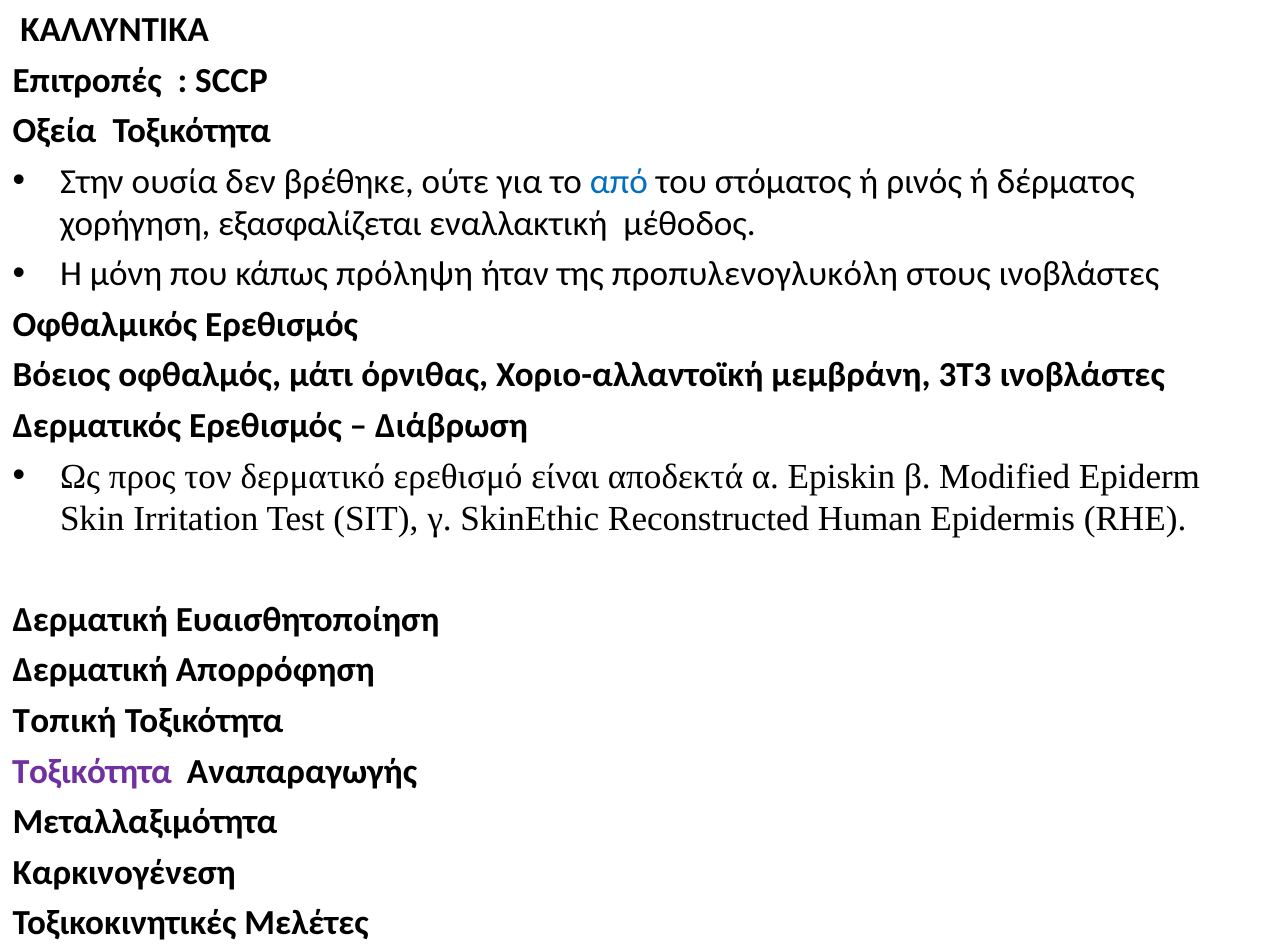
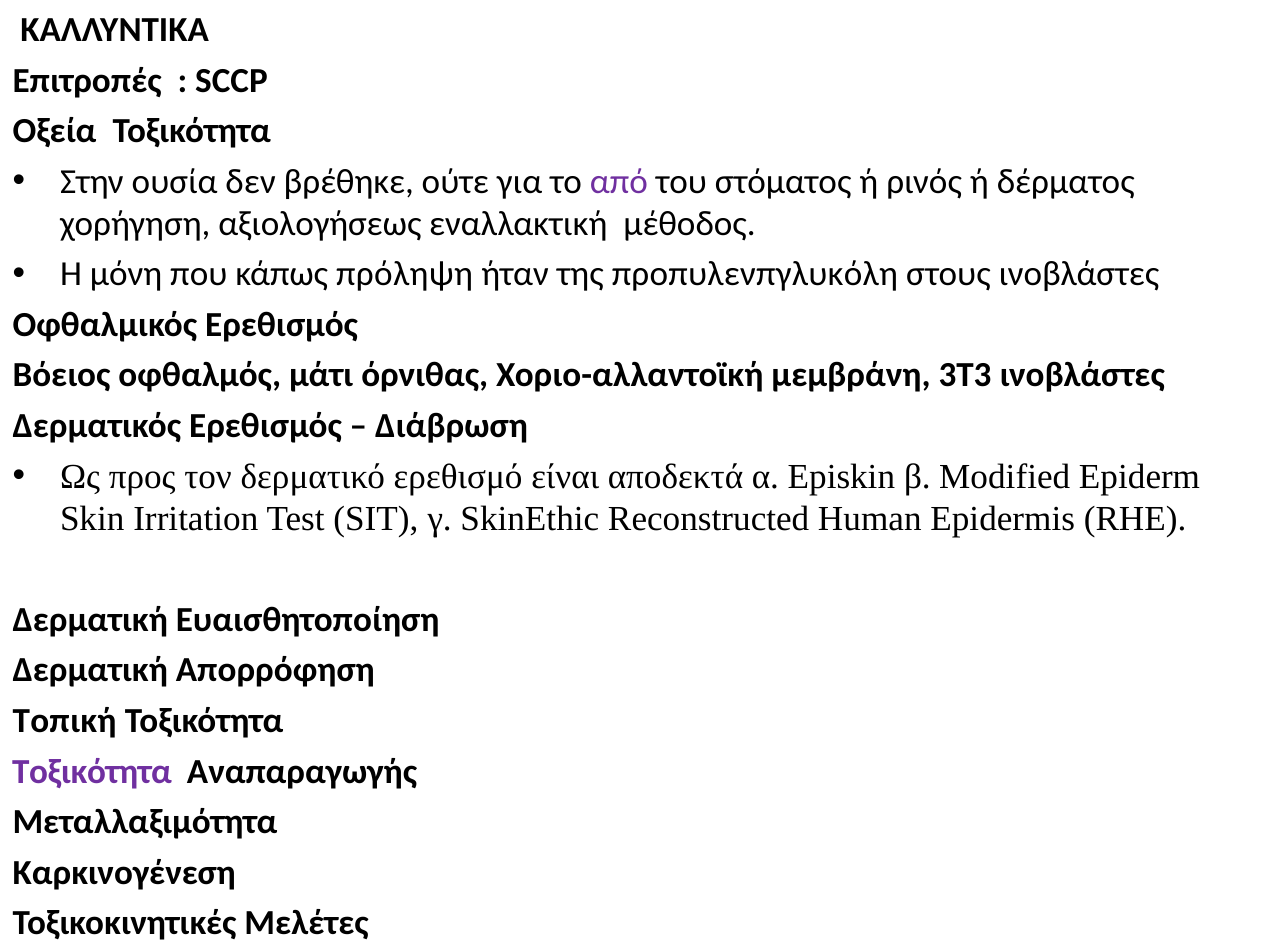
από colour: blue -> purple
εξασφαλίζεται: εξασφαλίζεται -> αξιολογήσεως
προπυλενογλυκόλη: προπυλενογλυκόλη -> προπυλενπγλυκόλη
